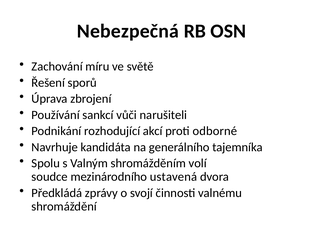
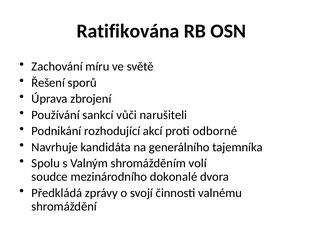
Nebezpečná: Nebezpečná -> Ratifikována
ustavená: ustavená -> dokonalé
